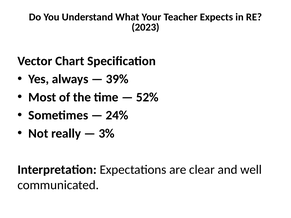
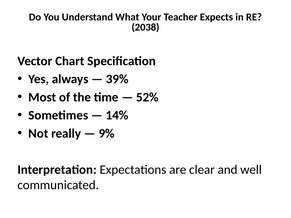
2023: 2023 -> 2038
24%: 24% -> 14%
3%: 3% -> 9%
